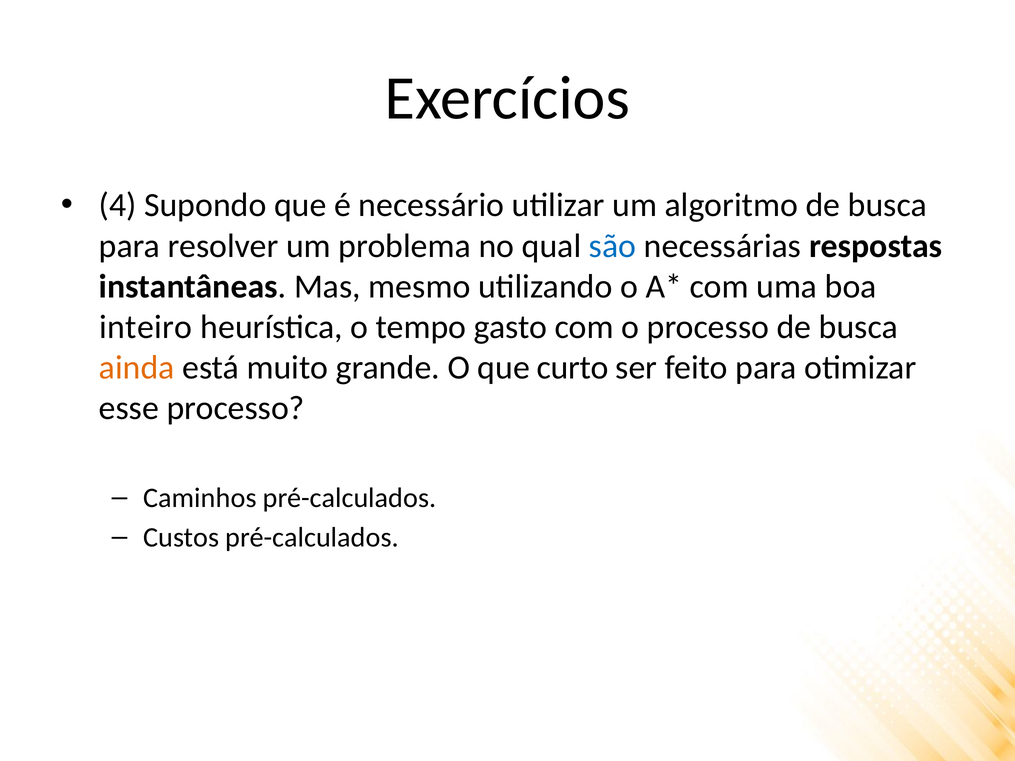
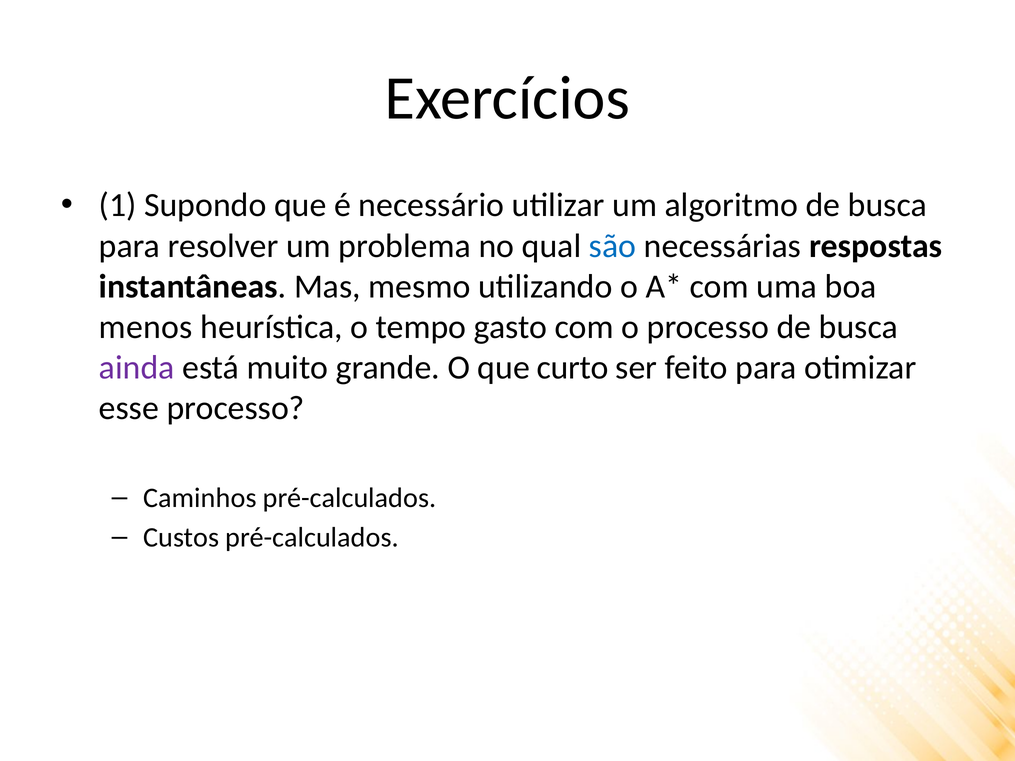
4: 4 -> 1
inteiro: inteiro -> menos
ainda colour: orange -> purple
